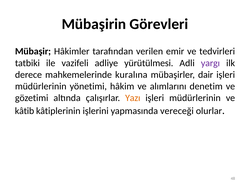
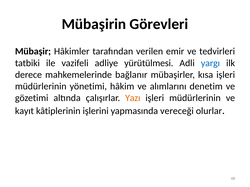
yargı colour: purple -> blue
kuralına: kuralına -> bağlanır
dair: dair -> kısa
kâtib: kâtib -> kayıt
